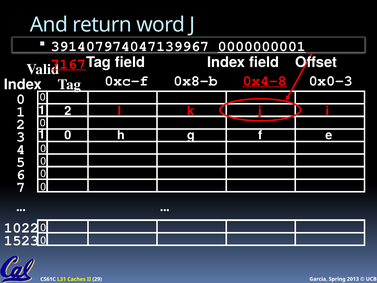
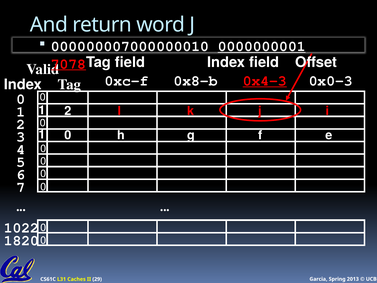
391407974047139967: 391407974047139967 -> 000000007000000010
7167: 7167 -> 7078
0x4-8: 0x4-8 -> 0x4-3
1523: 1523 -> 1820
